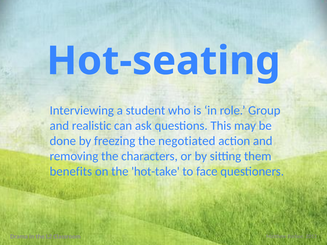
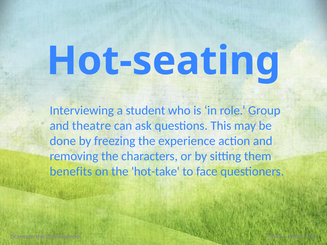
realistic: realistic -> theatre
negotiated: negotiated -> experience
